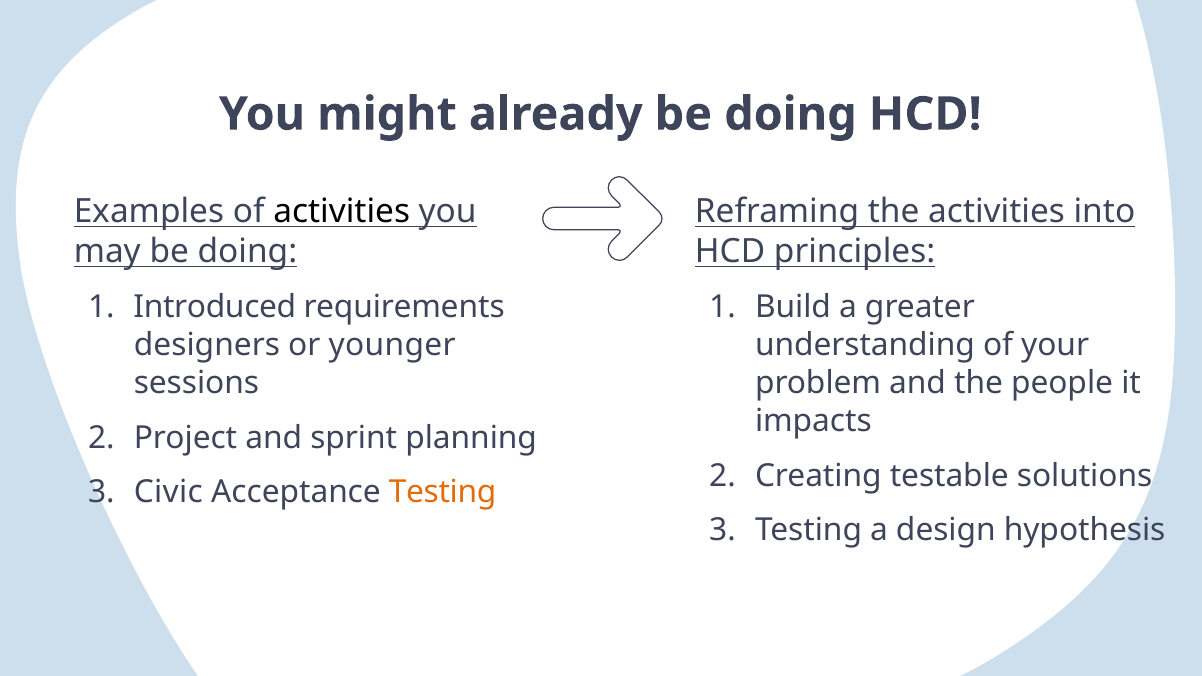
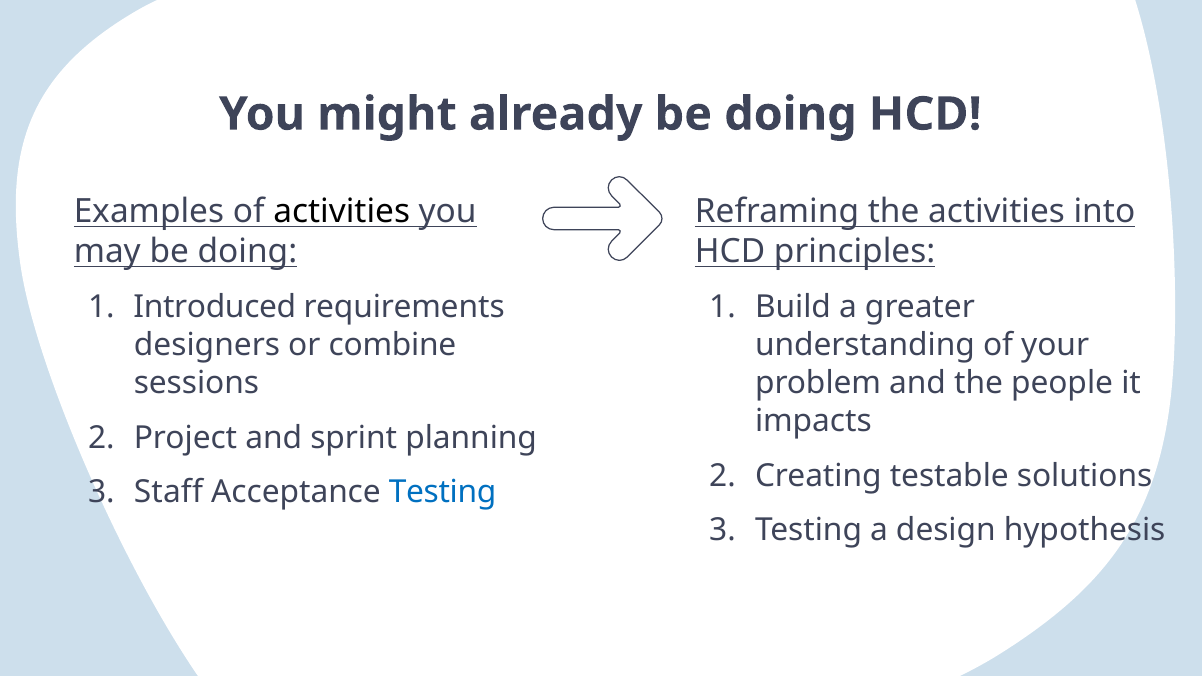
younger: younger -> combine
Civic: Civic -> Staff
Testing at (443, 493) colour: orange -> blue
